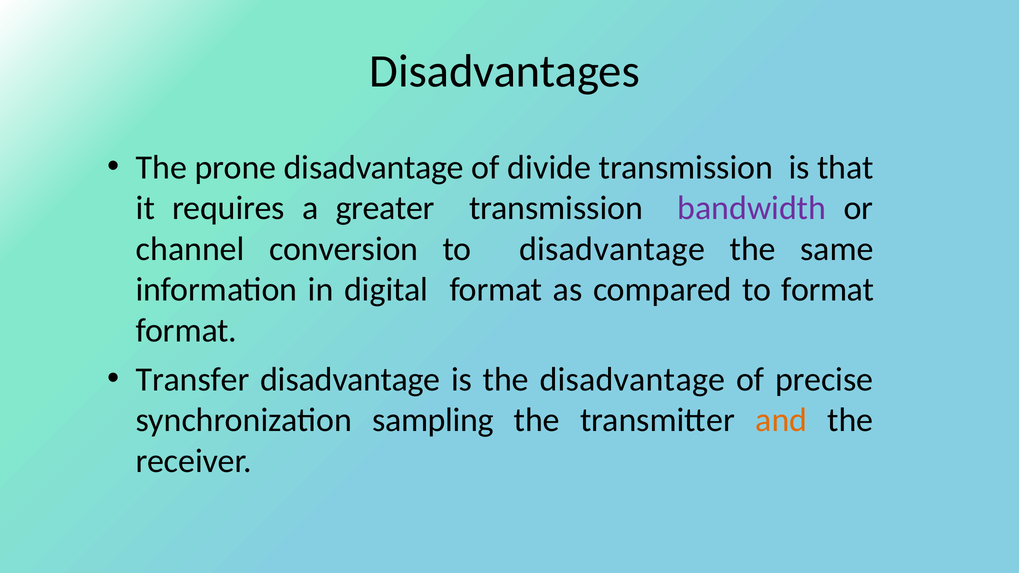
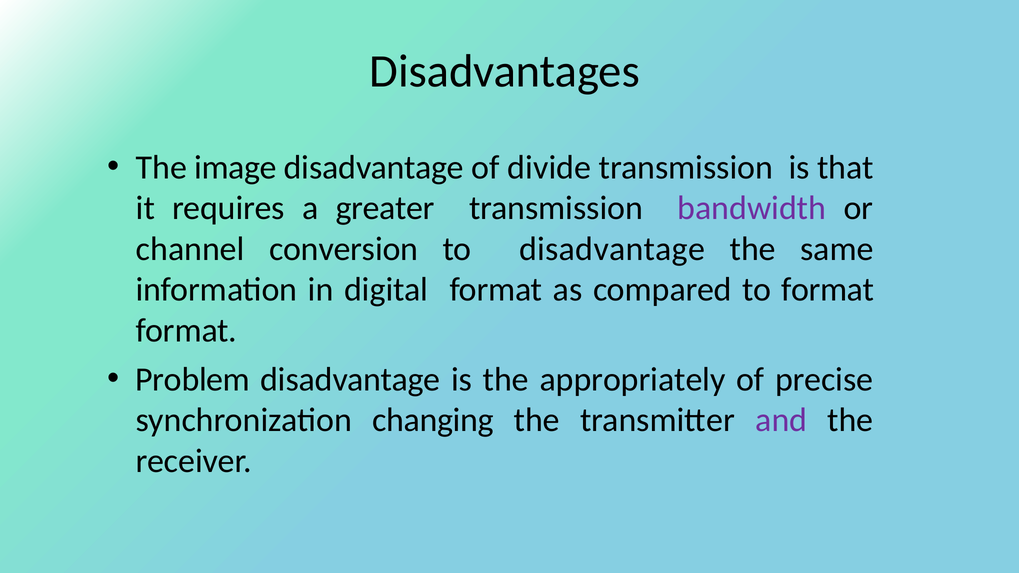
prone: prone -> image
Transfer: Transfer -> Problem
the disadvantage: disadvantage -> appropriately
sampling: sampling -> changing
and colour: orange -> purple
